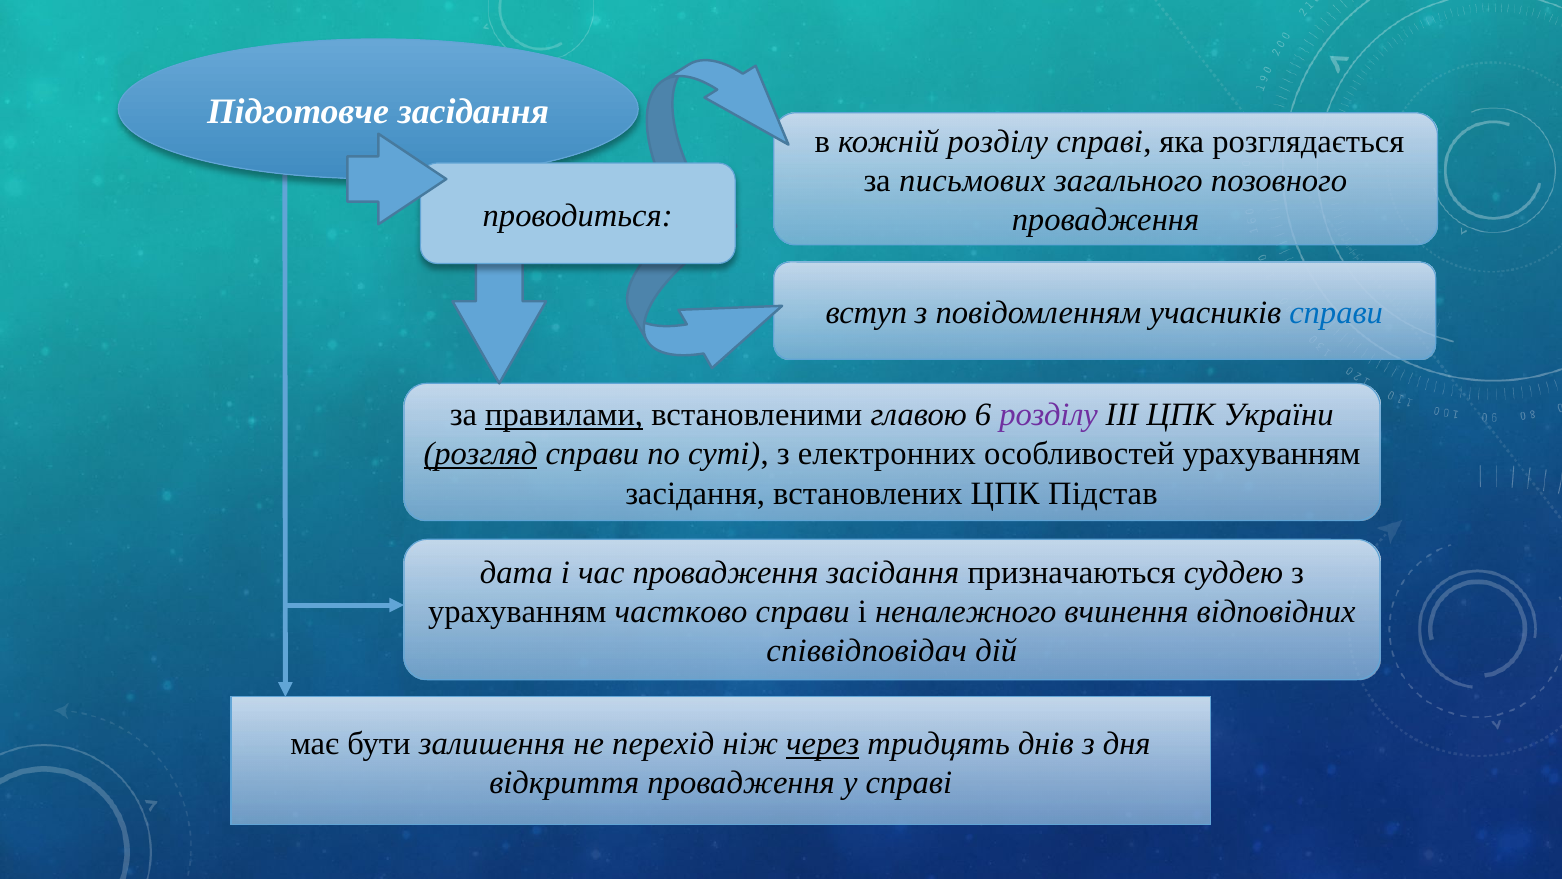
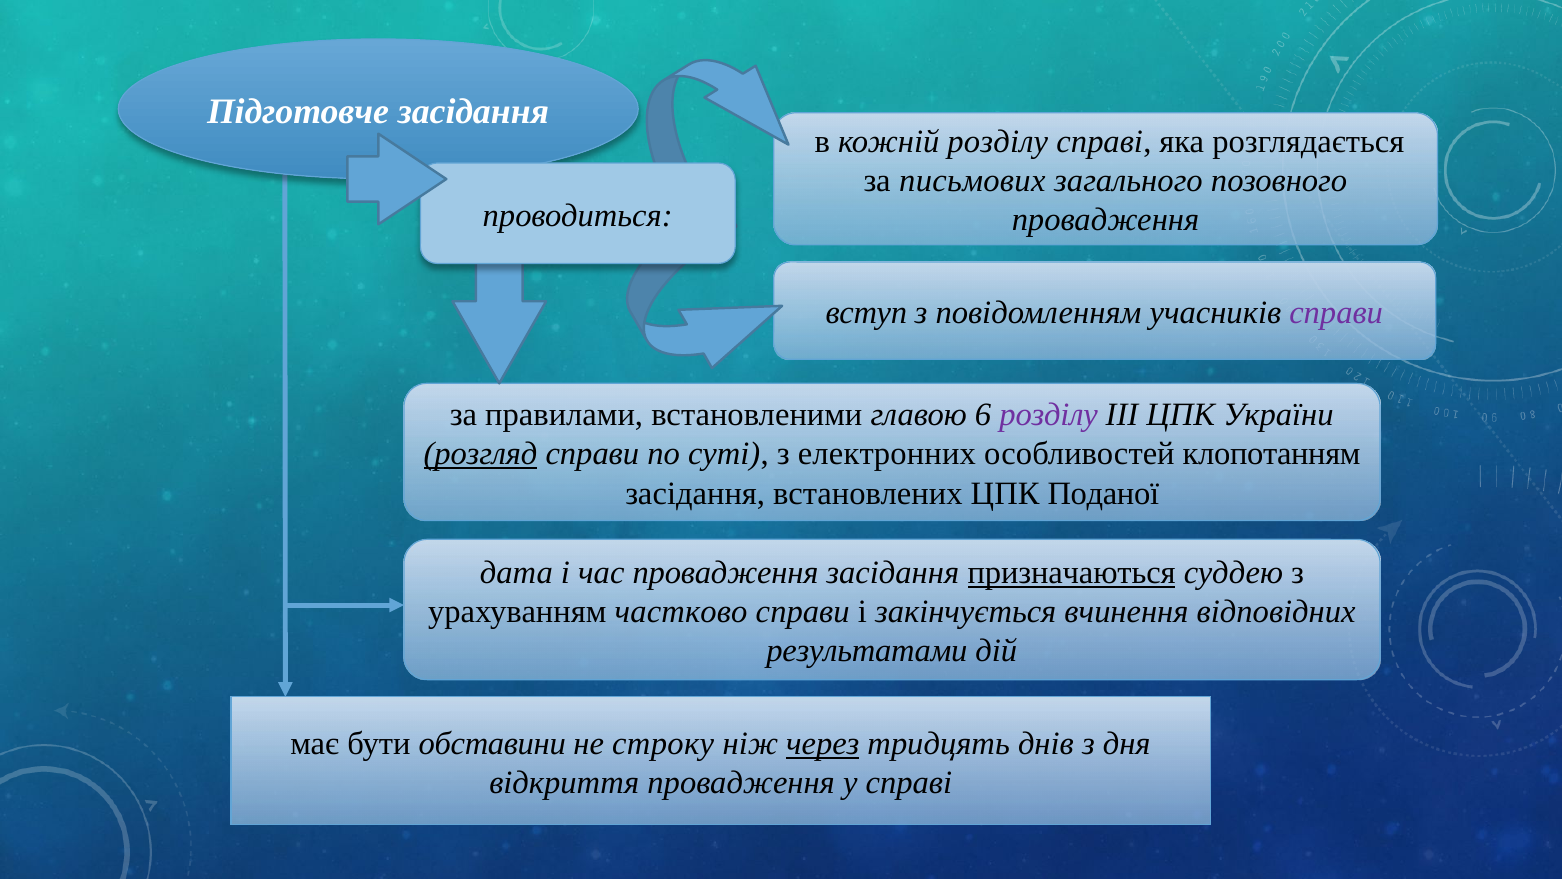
справи at (1336, 313) colour: blue -> purple
правилами underline: present -> none
особливостей урахуванням: урахуванням -> клопотанням
Підстав: Підстав -> Поданої
призначаються underline: none -> present
неналежного: неналежного -> закінчується
співвідповідач: співвідповідач -> результатами
залишення: залишення -> обставини
перехід: перехід -> строку
